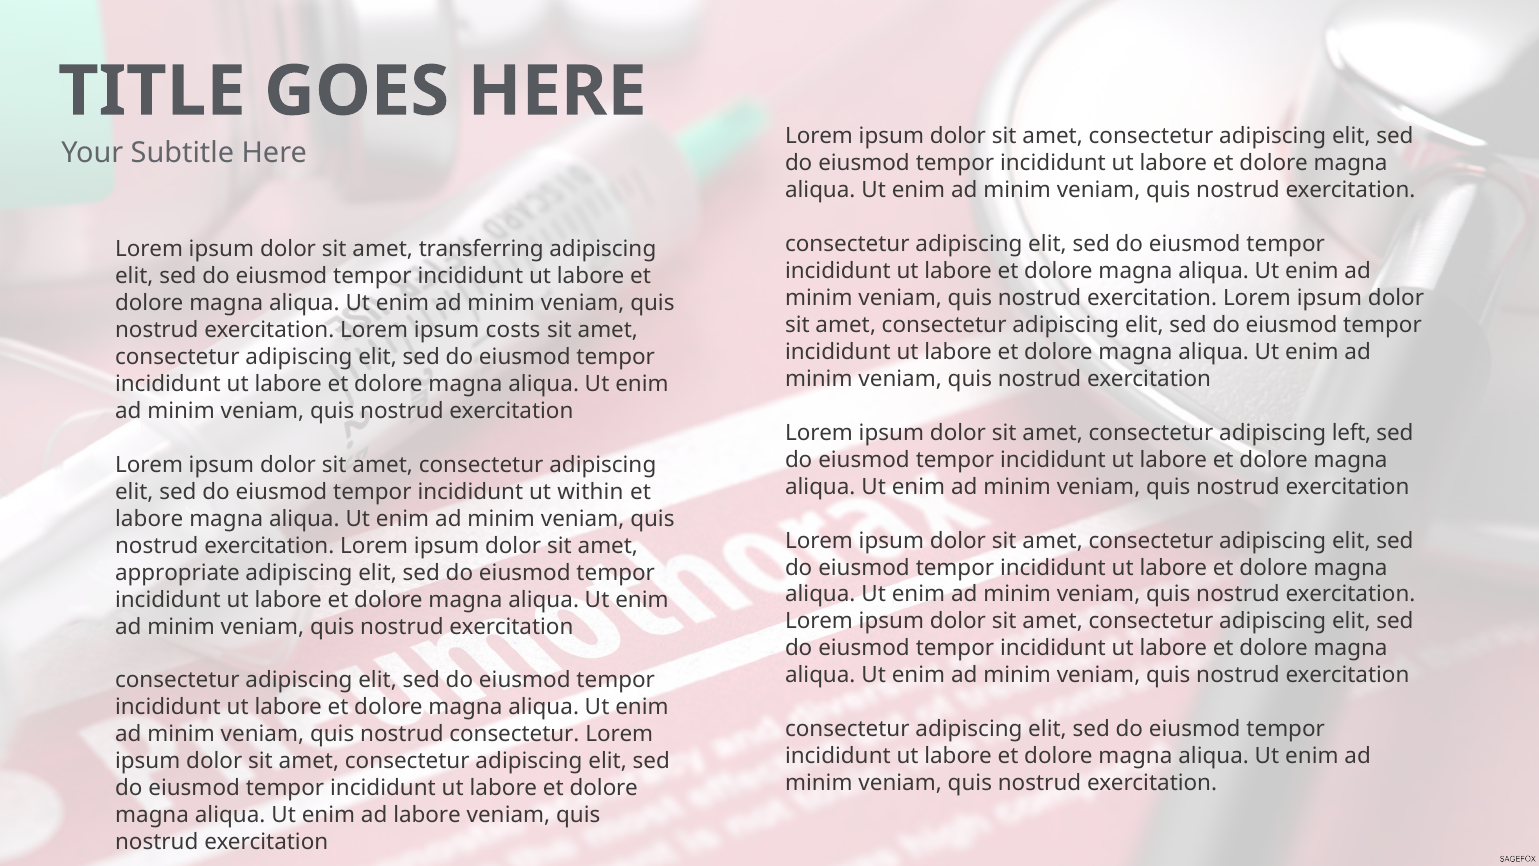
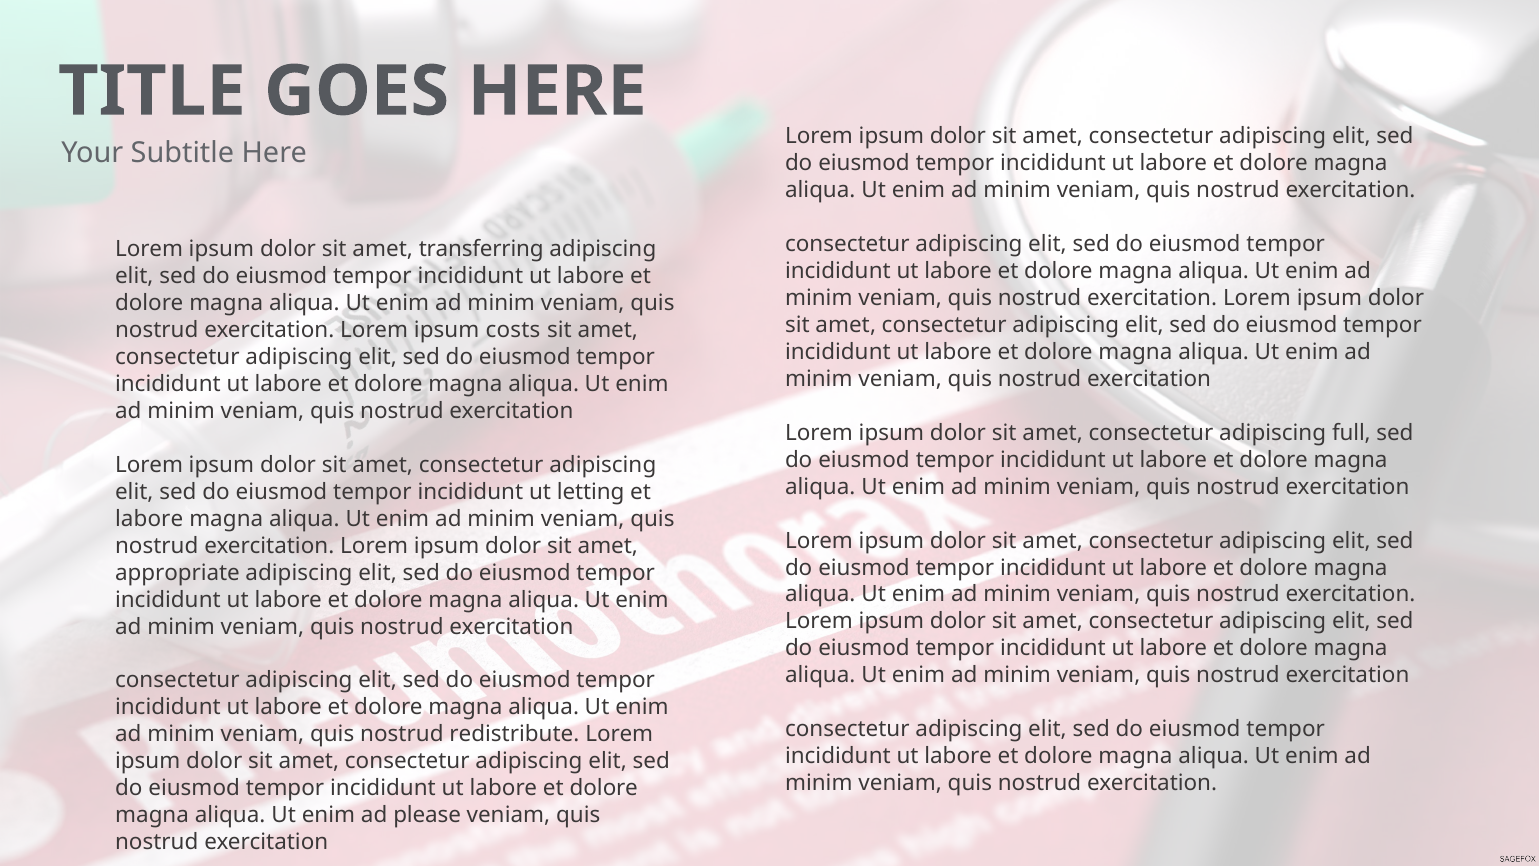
left: left -> full
within: within -> letting
nostrud consectetur: consectetur -> redistribute
ad labore: labore -> please
